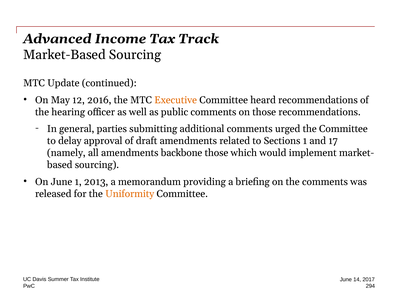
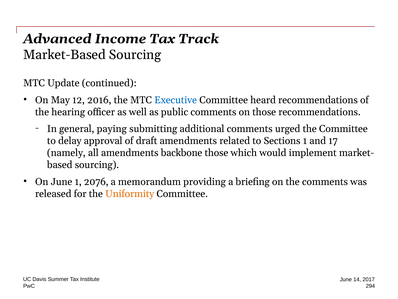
Executive colour: orange -> blue
parties: parties -> paying
2013: 2013 -> 2076
